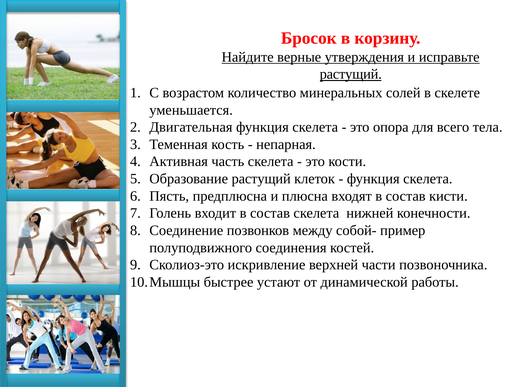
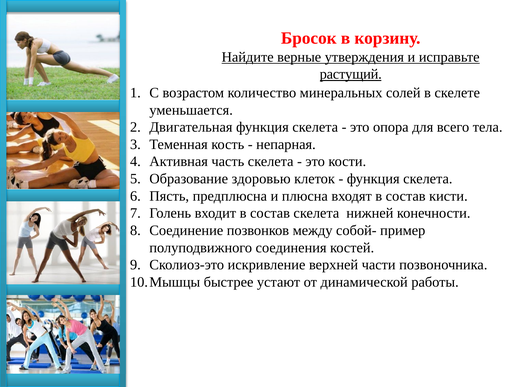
Образование растущий: растущий -> здоровью
